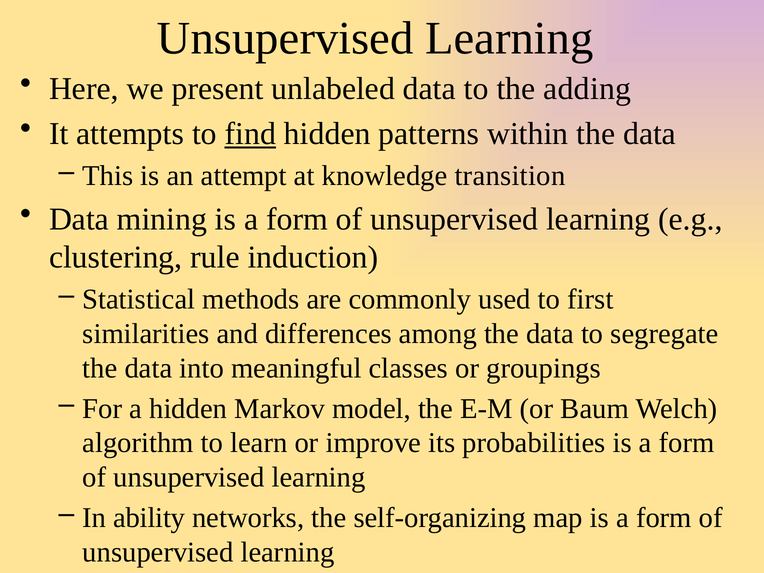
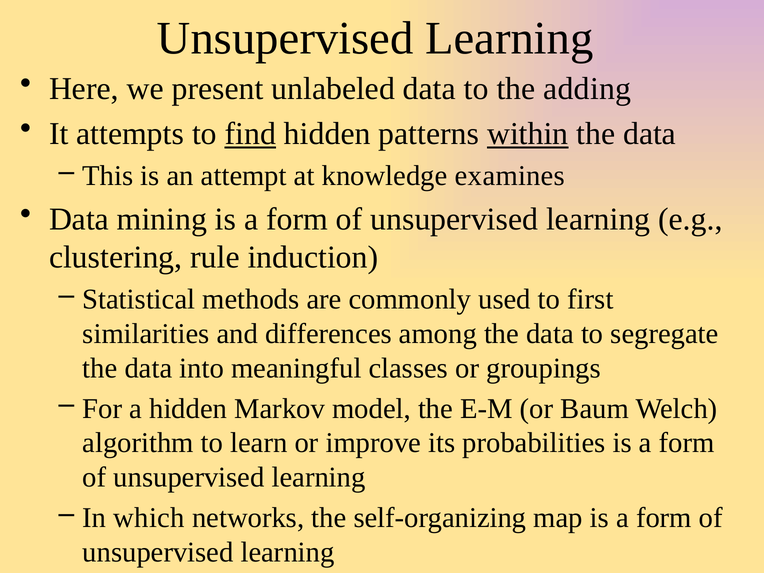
within underline: none -> present
transition: transition -> examines
ability: ability -> which
